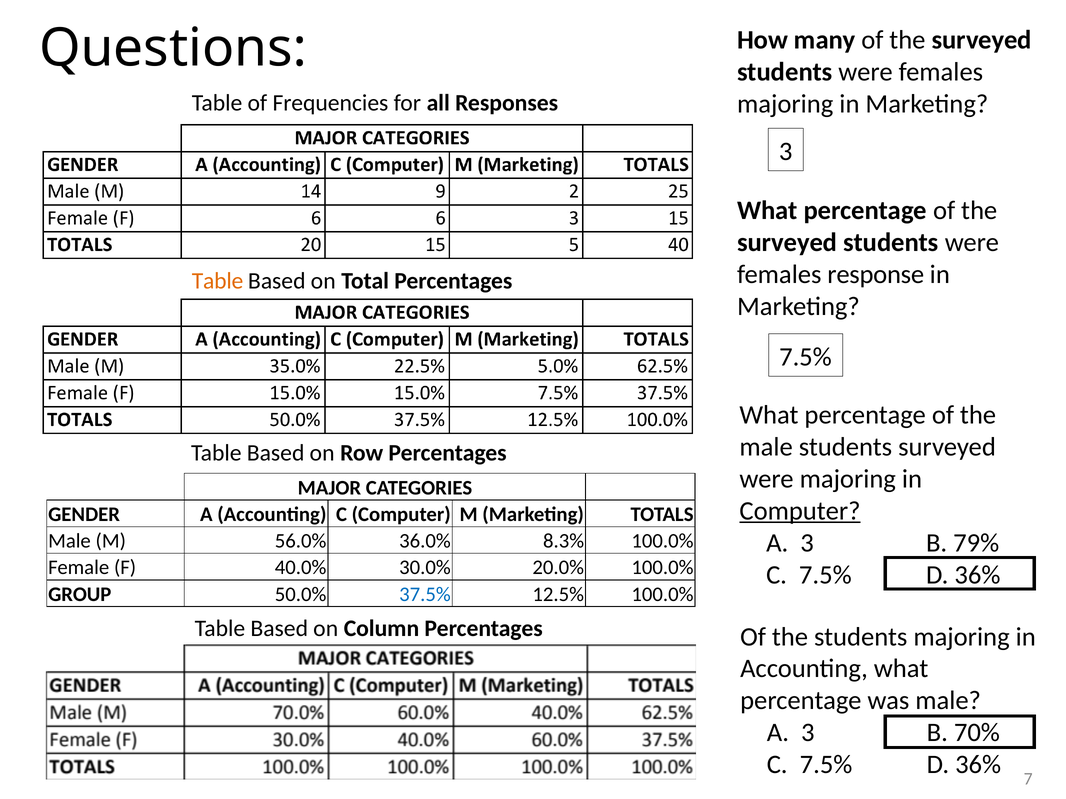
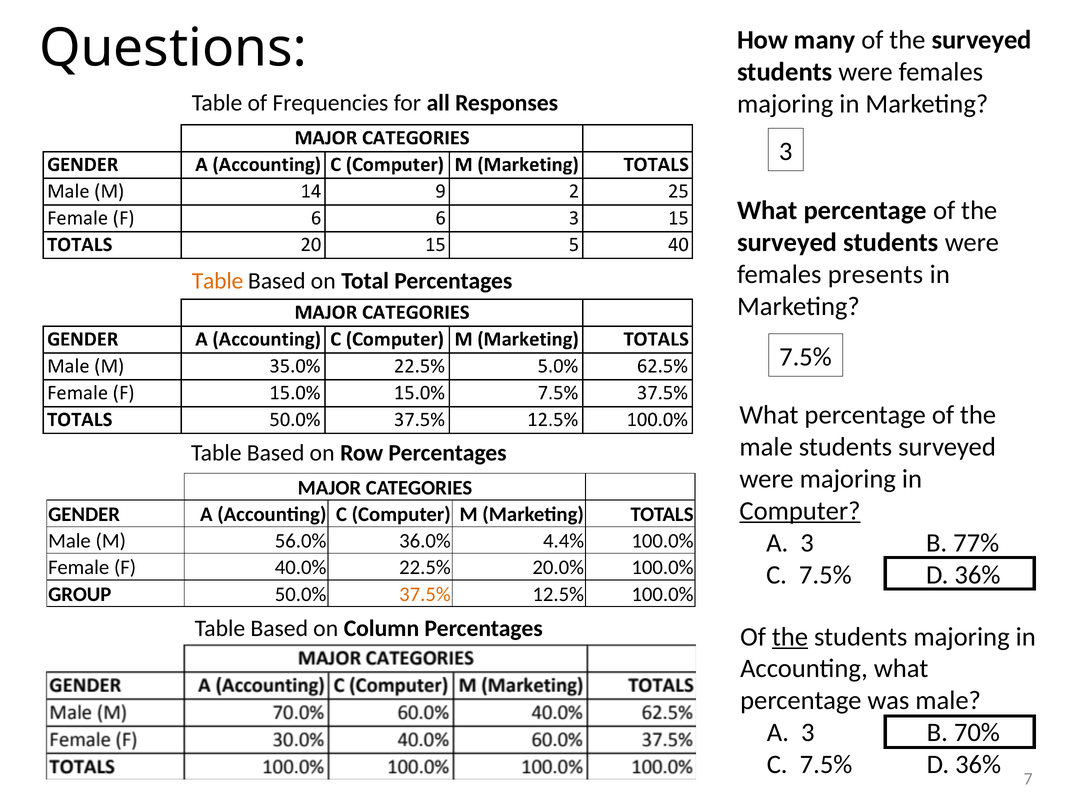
response: response -> presents
79%: 79% -> 77%
8.3%: 8.3% -> 4.4%
30.0%: 30.0% -> 22.5%
37.5% colour: blue -> orange
the at (790, 637) underline: none -> present
